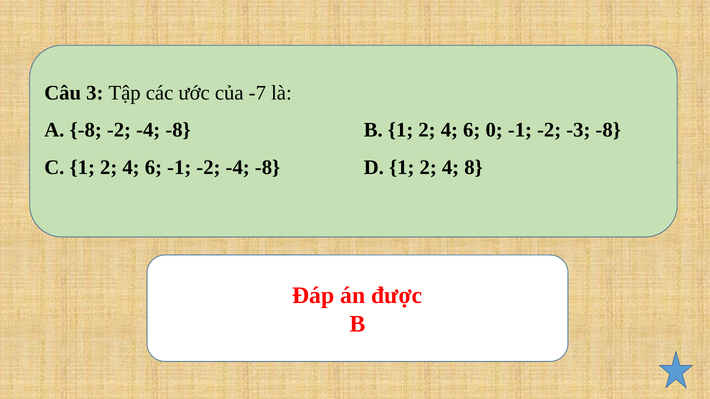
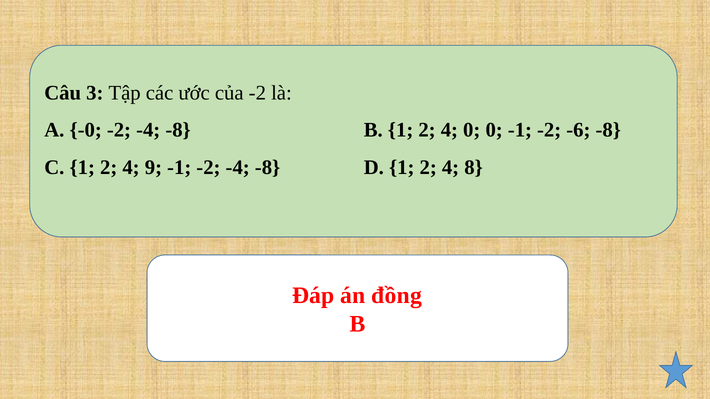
của -7: -7 -> -2
A -8: -8 -> -0
6 at (472, 130): 6 -> 0
-3: -3 -> -6
6 at (153, 168): 6 -> 9
được: được -> đồng
